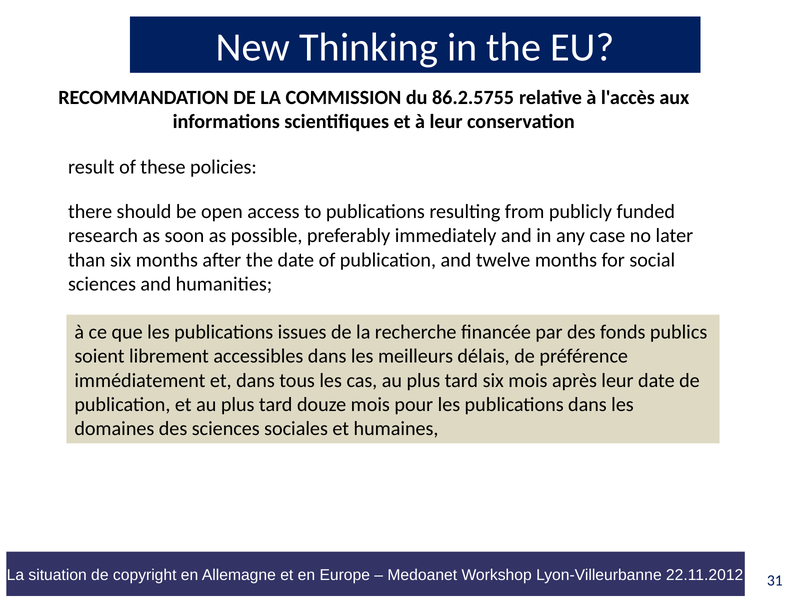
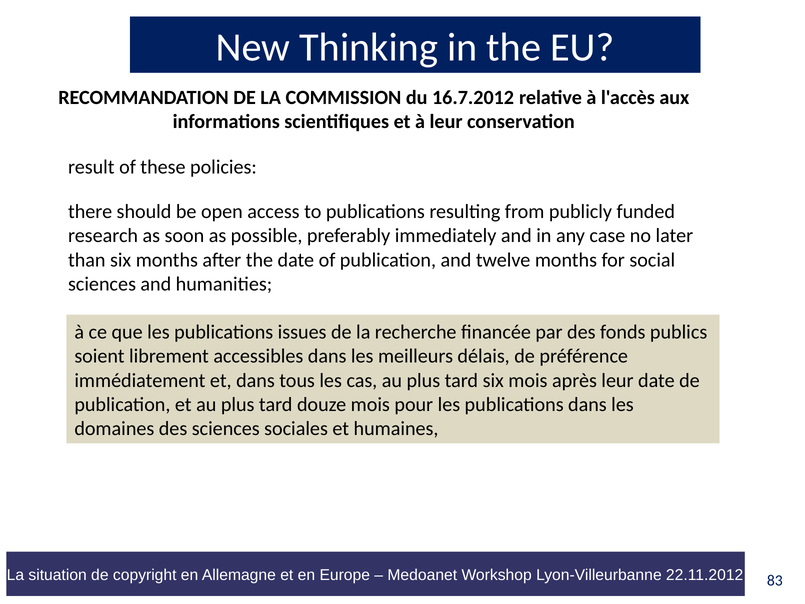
86.2.5755: 86.2.5755 -> 16.7.2012
31: 31 -> 83
